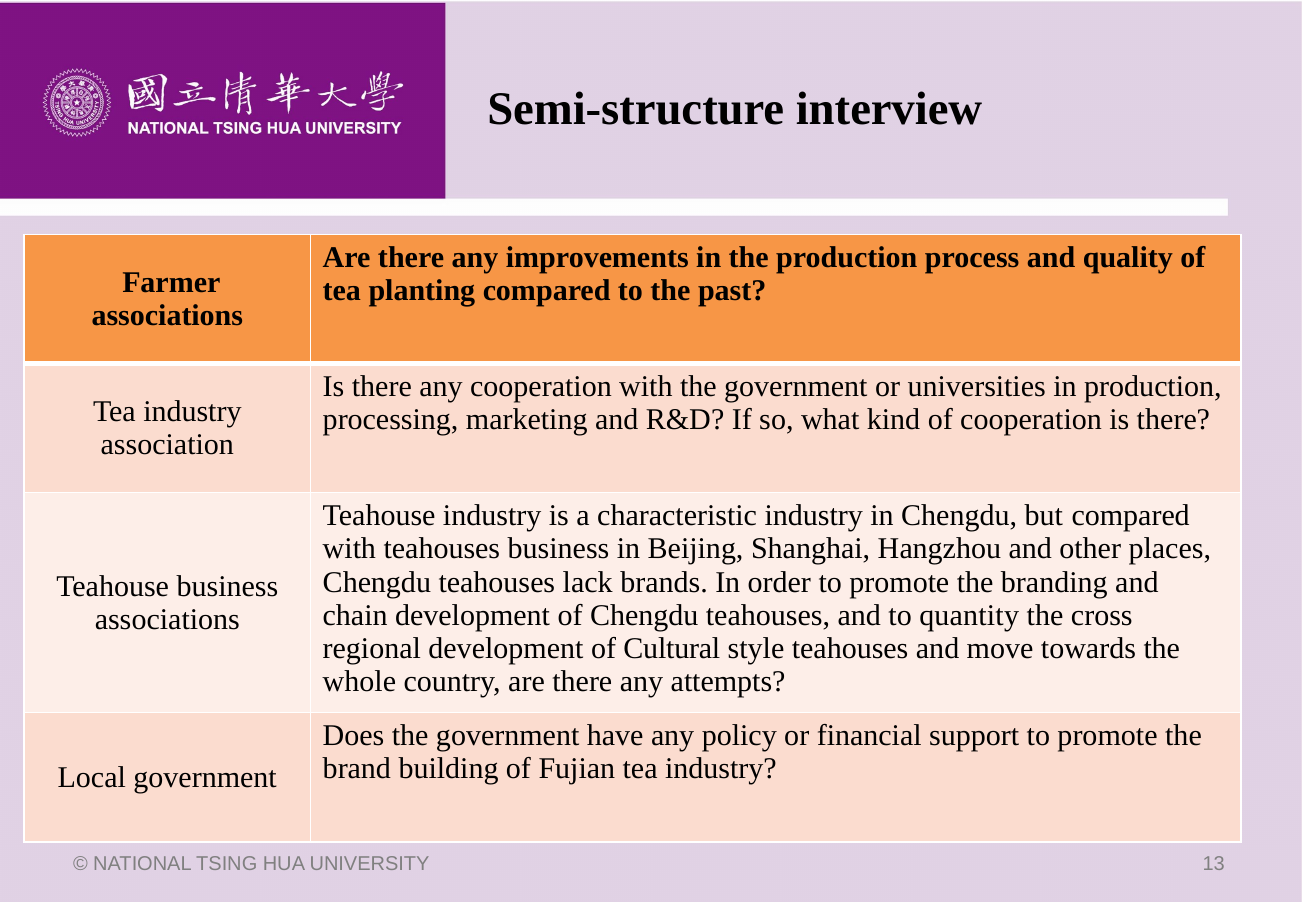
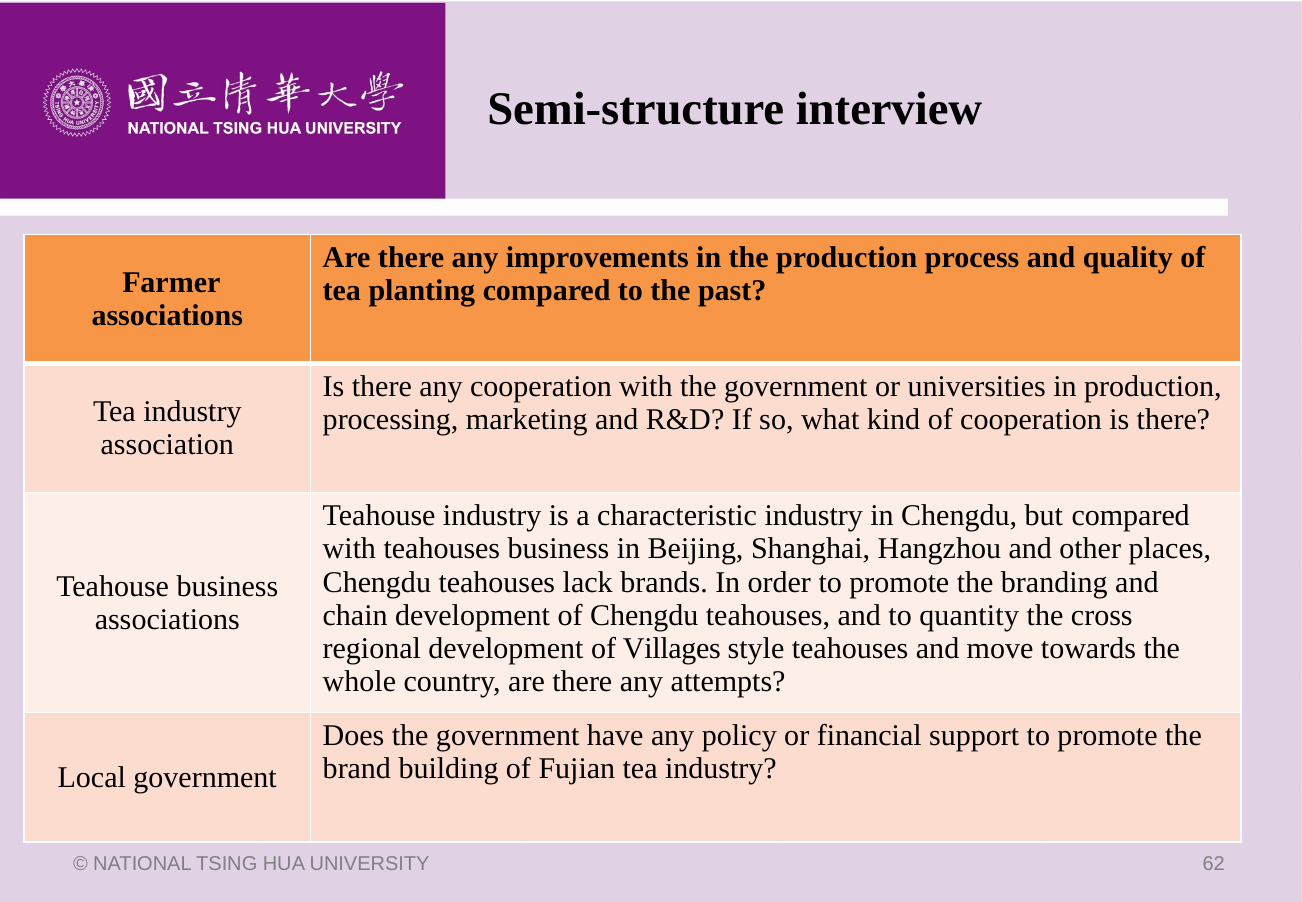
Cultural: Cultural -> Villages
13: 13 -> 62
